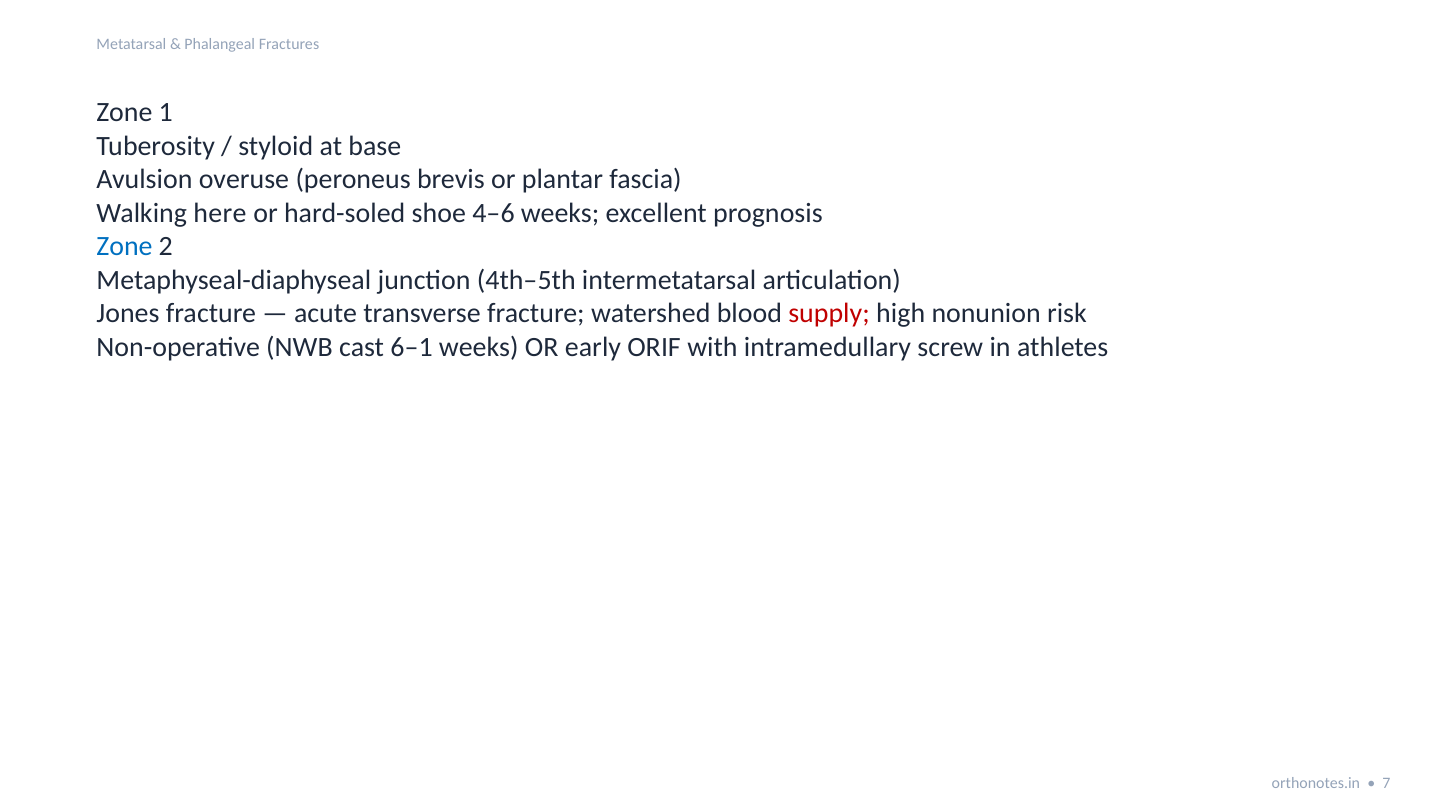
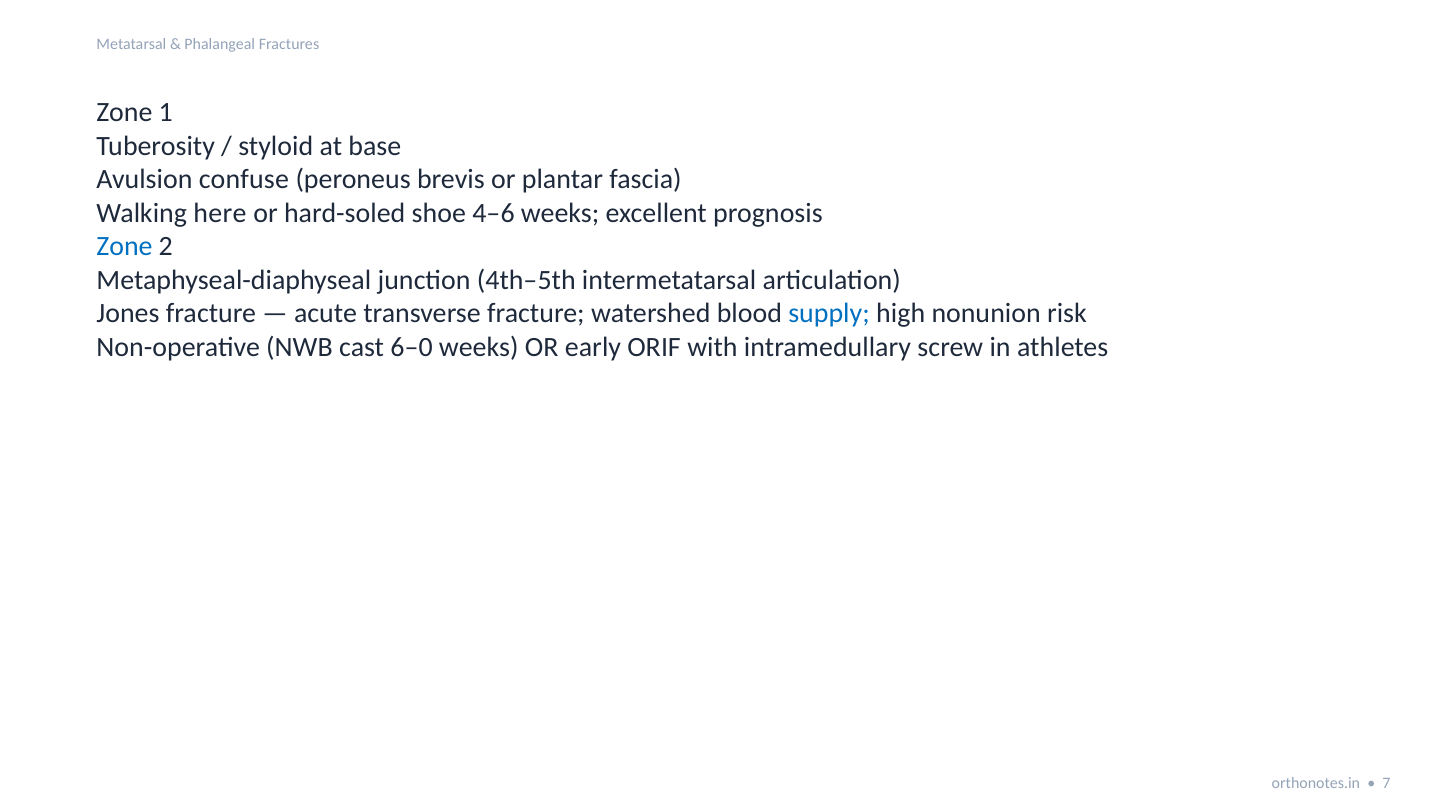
overuse: overuse -> confuse
supply colour: red -> blue
6–1: 6–1 -> 6–0
